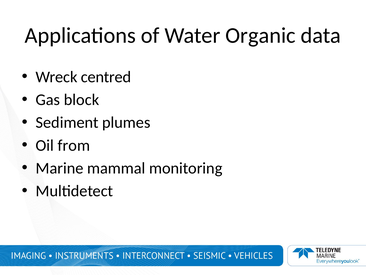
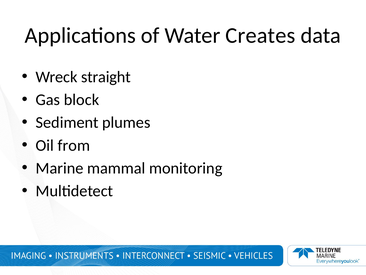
Organic: Organic -> Creates
centred: centred -> straight
